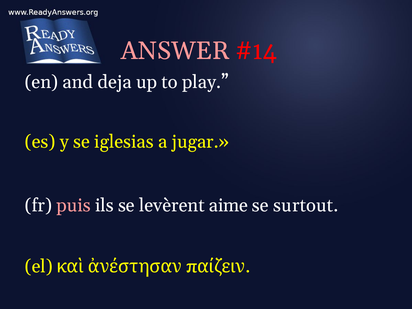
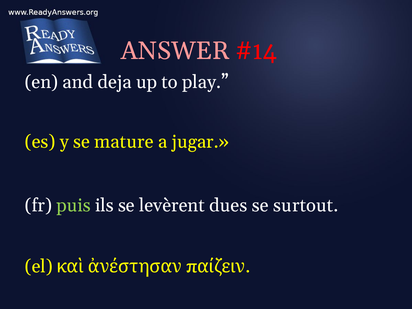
iglesias: iglesias -> mature
puis colour: pink -> light green
aime: aime -> dues
